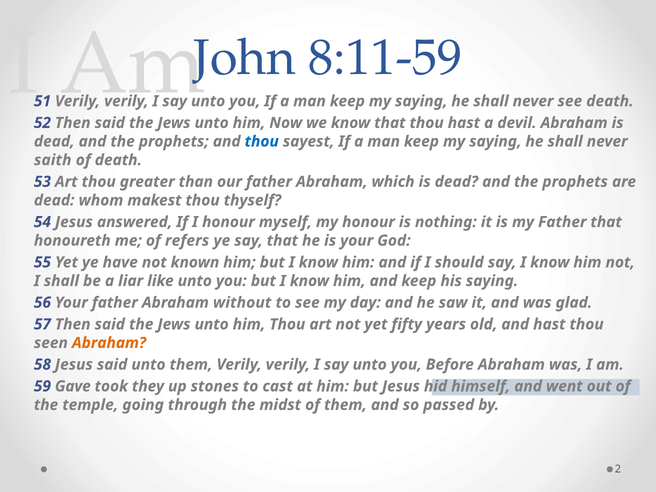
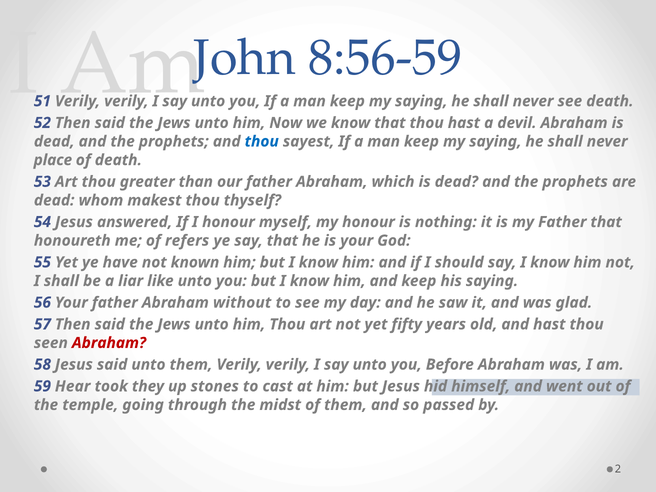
8:11-59: 8:11-59 -> 8:56-59
saith: saith -> place
Abraham at (109, 343) colour: orange -> red
Gave: Gave -> Hear
